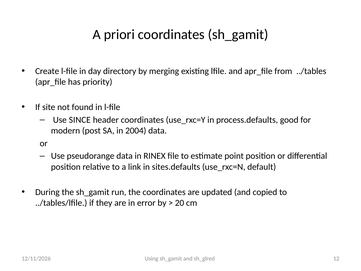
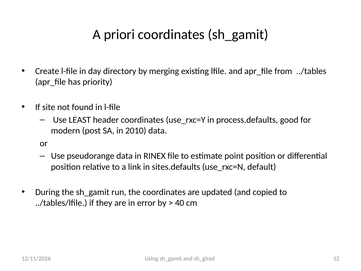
SINCE: SINCE -> LEAST
2004: 2004 -> 2010
20: 20 -> 40
